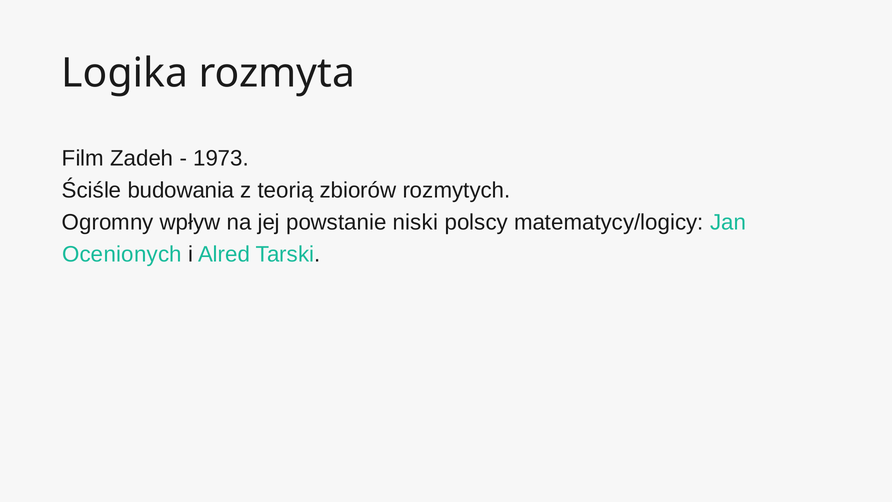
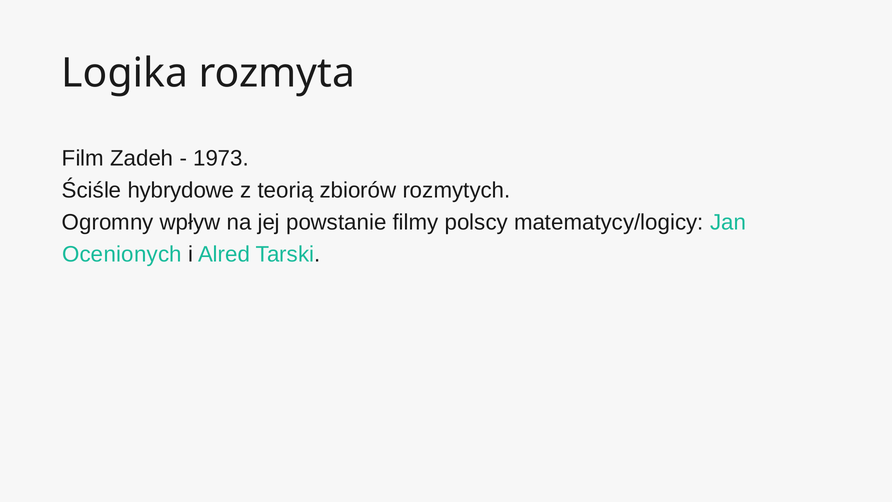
budowania: budowania -> hybrydowe
niski: niski -> filmy
